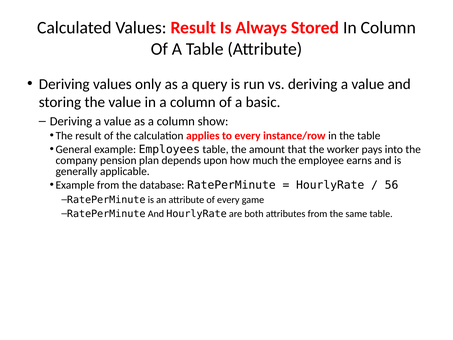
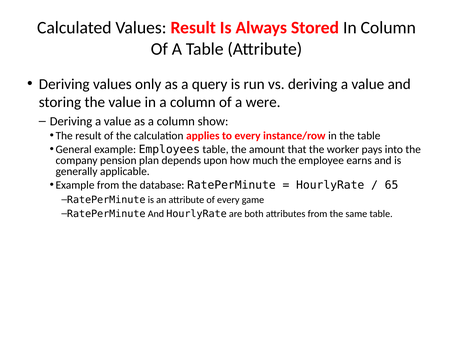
basic: basic -> were
56: 56 -> 65
